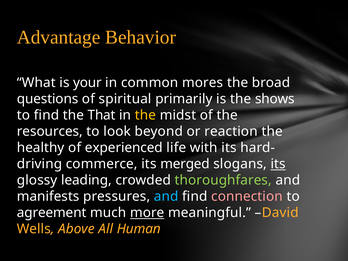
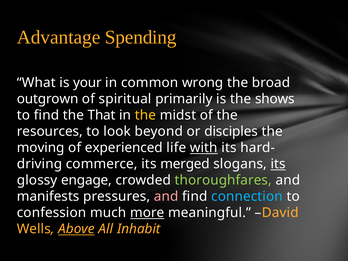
Behavior: Behavior -> Spending
mores: mores -> wrong
questions: questions -> outgrown
reaction: reaction -> disciples
healthy: healthy -> moving
with underline: none -> present
leading: leading -> engage
and at (166, 196) colour: light blue -> pink
connection colour: pink -> light blue
agreement: agreement -> confession
Above underline: none -> present
Human: Human -> Inhabit
